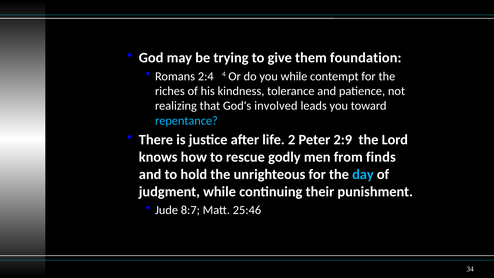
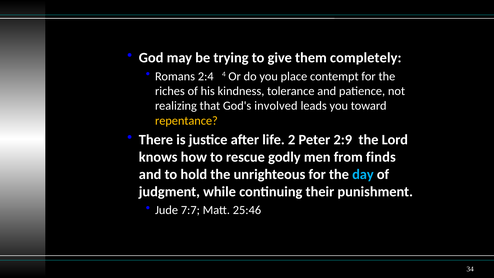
foundation: foundation -> completely
you while: while -> place
repentance colour: light blue -> yellow
8:7: 8:7 -> 7:7
